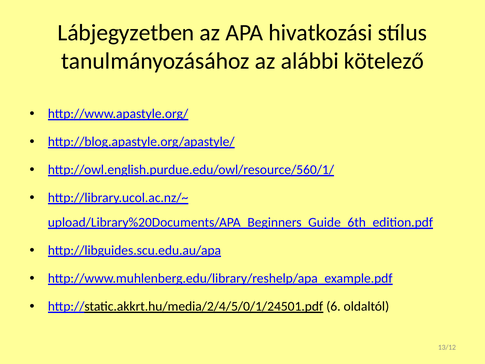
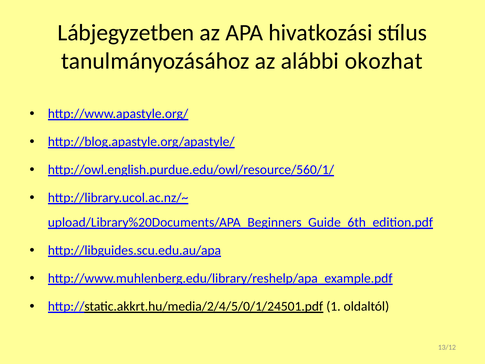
kötelező: kötelező -> okozhat
6: 6 -> 1
